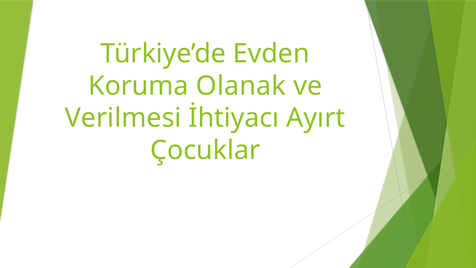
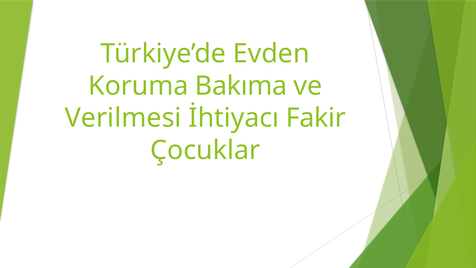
Olanak: Olanak -> Bakıma
Ayırt: Ayırt -> Fakir
